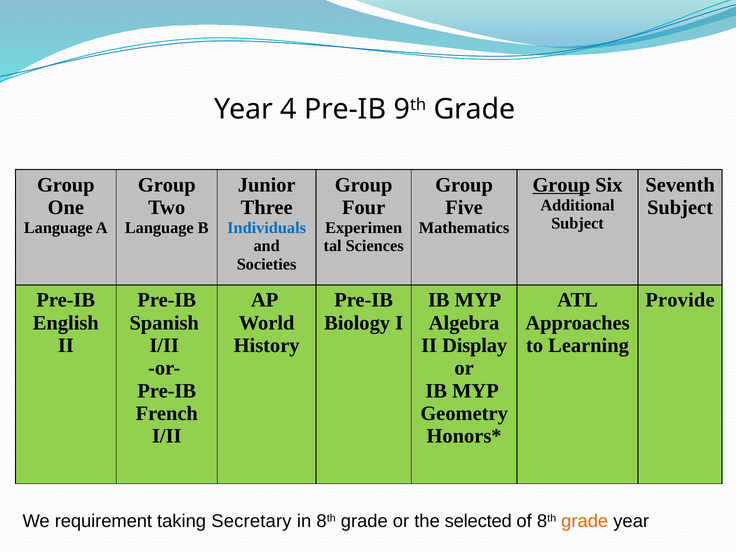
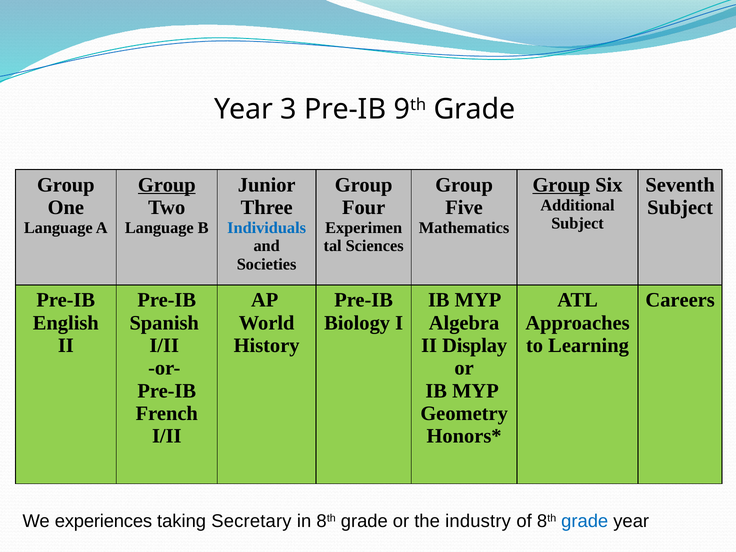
4: 4 -> 3
Group at (167, 185) underline: none -> present
Provide: Provide -> Careers
requirement: requirement -> experiences
selected: selected -> industry
grade at (585, 521) colour: orange -> blue
